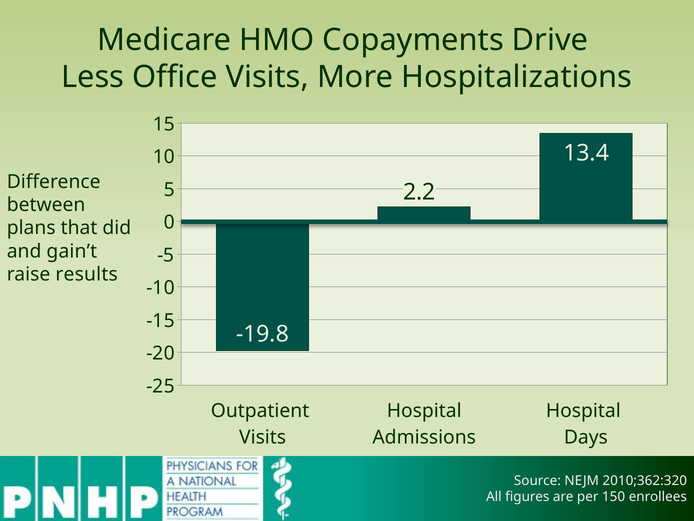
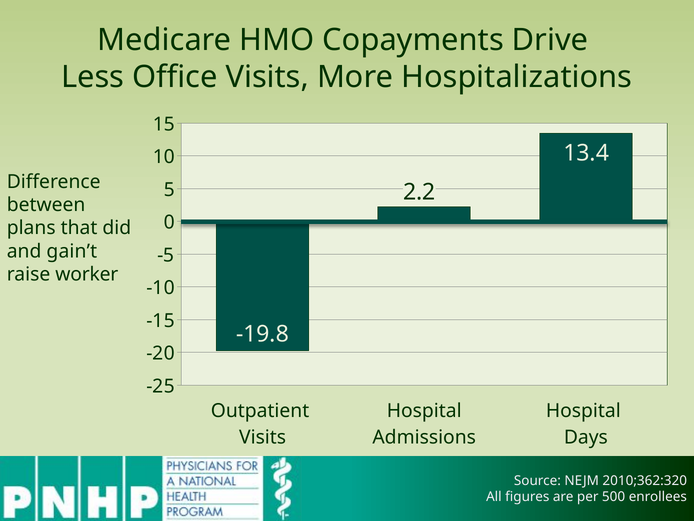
results: results -> worker
150: 150 -> 500
